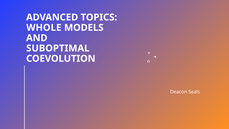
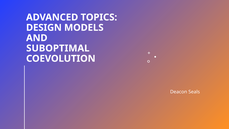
WHOLE: WHOLE -> DESIGN
